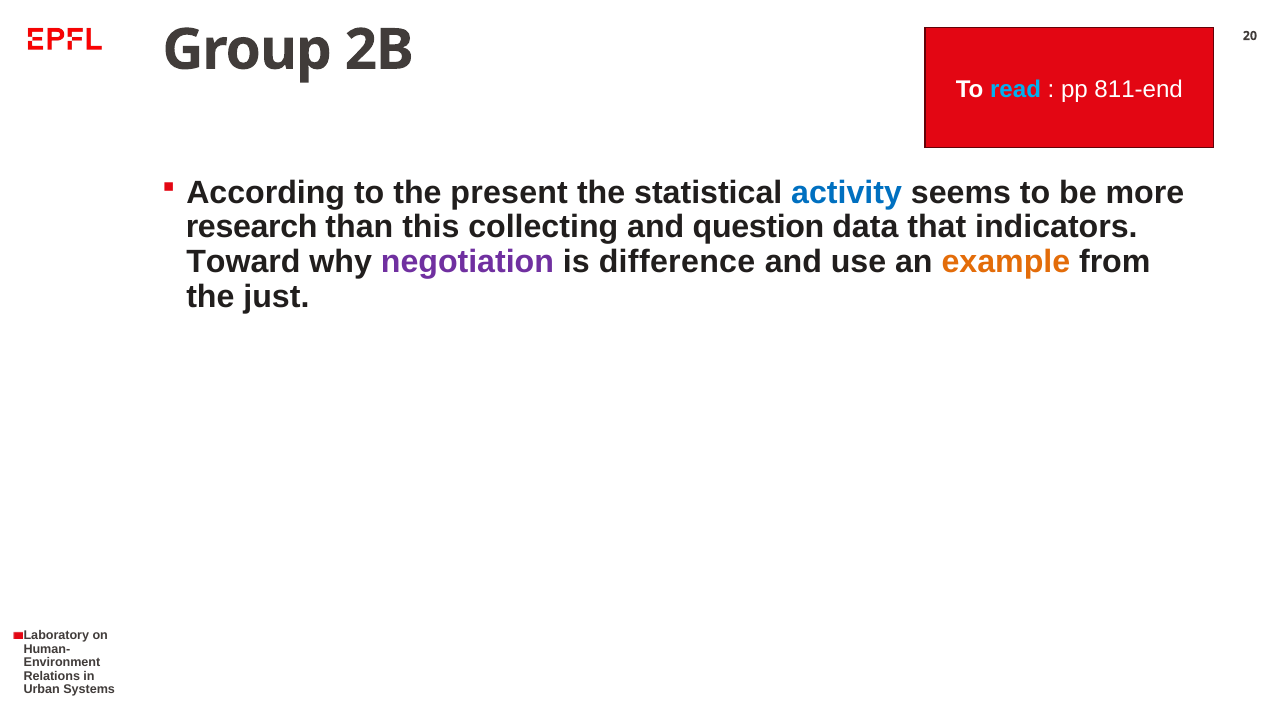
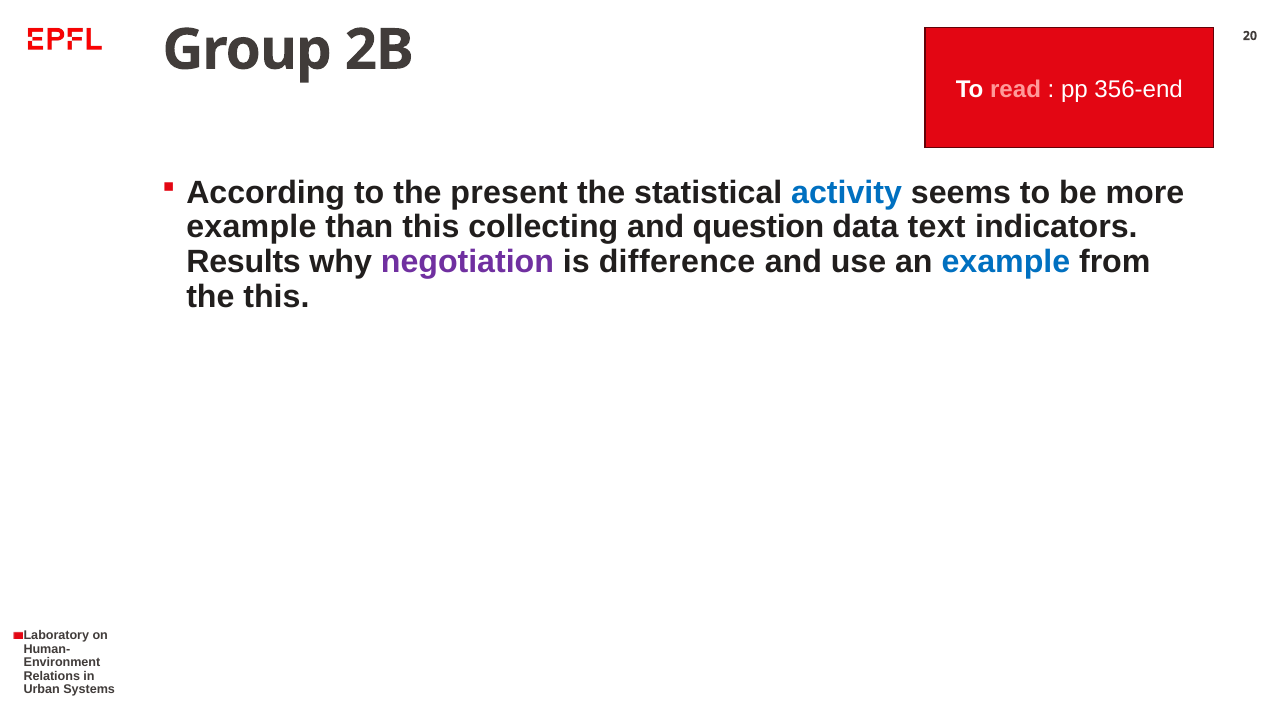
read colour: light blue -> pink
811-end: 811-end -> 356-end
research at (252, 227): research -> example
that: that -> text
Toward: Toward -> Results
example at (1006, 262) colour: orange -> blue
the just: just -> this
